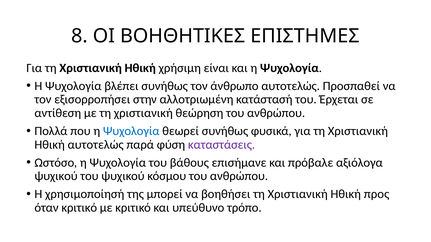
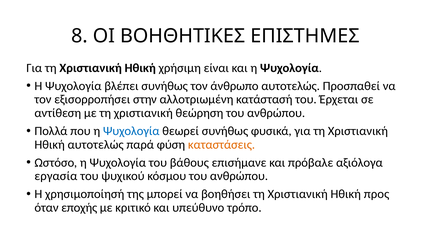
καταστάσεις colour: purple -> orange
ψυχικού at (56, 176): ψυχικού -> εργασία
όταν κριτικό: κριτικό -> εποχής
